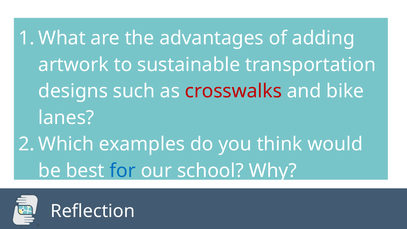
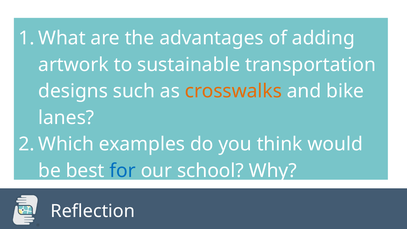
crosswalks colour: red -> orange
